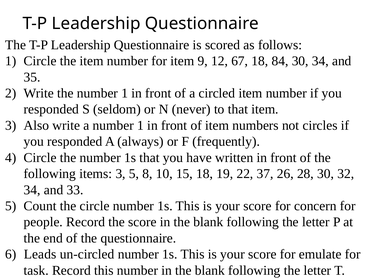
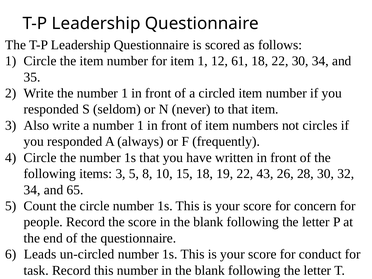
item 9: 9 -> 1
67: 67 -> 61
18 84: 84 -> 22
37: 37 -> 43
33: 33 -> 65
emulate: emulate -> conduct
